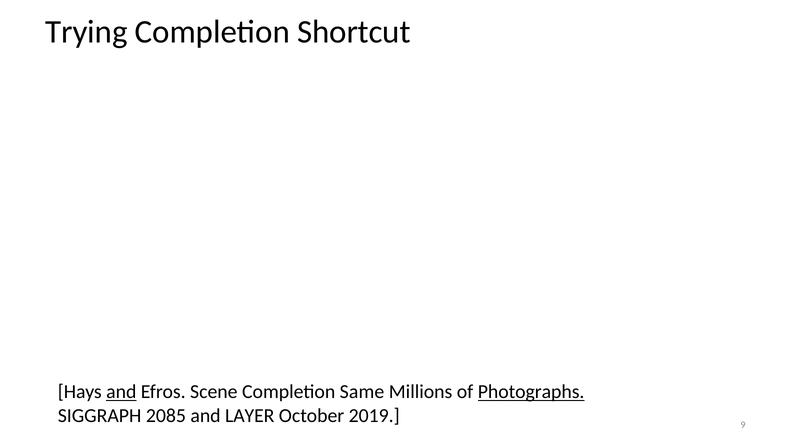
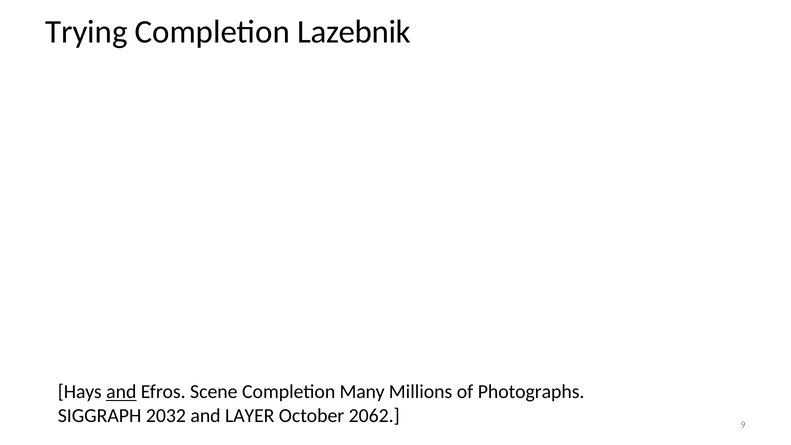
Shortcut: Shortcut -> Lazebnik
Same: Same -> Many
Photographs underline: present -> none
2085: 2085 -> 2032
2019: 2019 -> 2062
